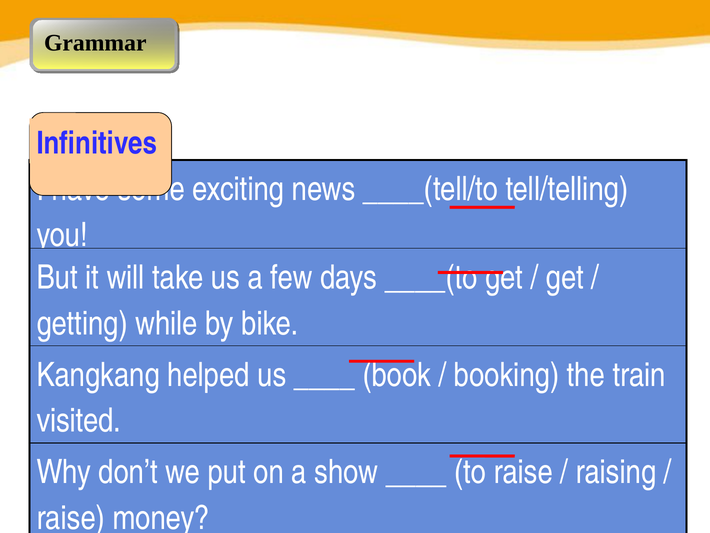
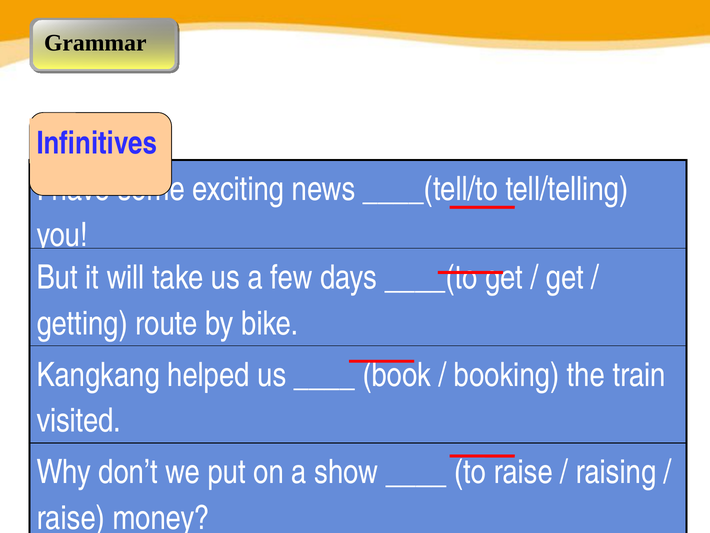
while: while -> route
